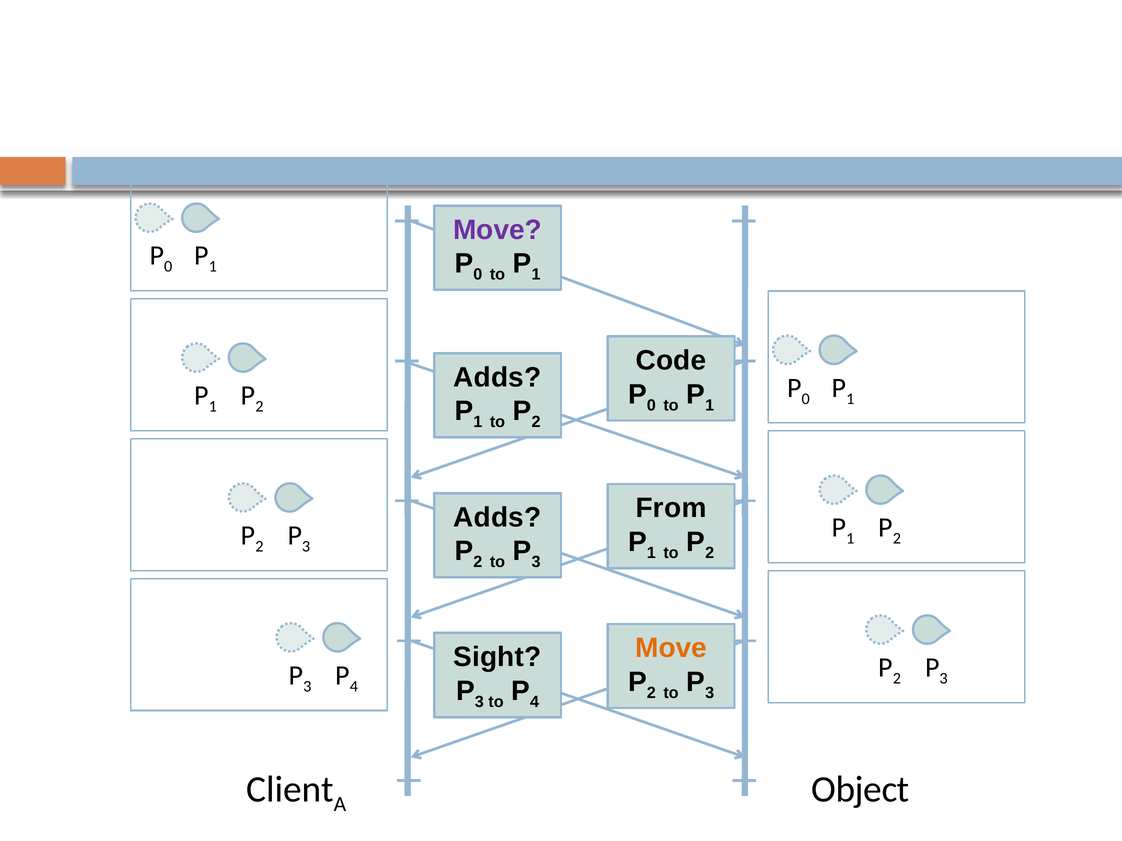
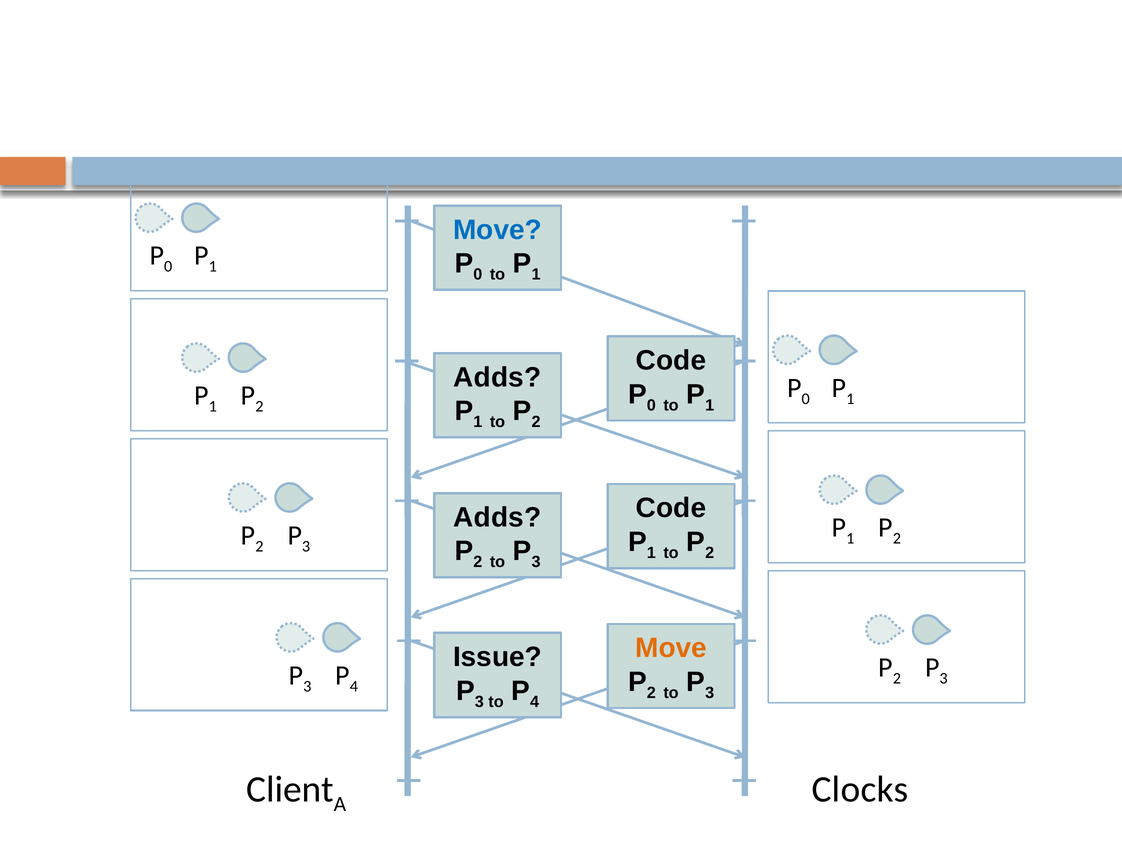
Move at (497, 230) colour: purple -> blue
From at (671, 509): From -> Code
Sight: Sight -> Issue
Object: Object -> Clocks
